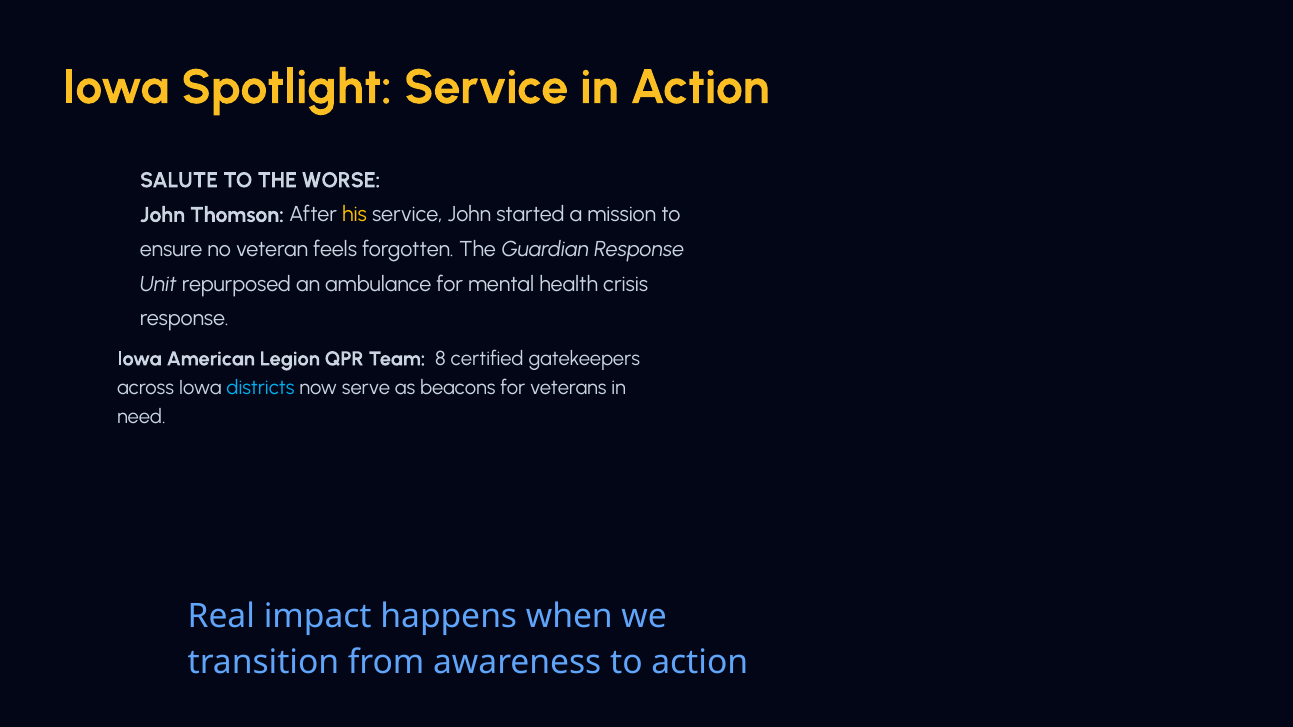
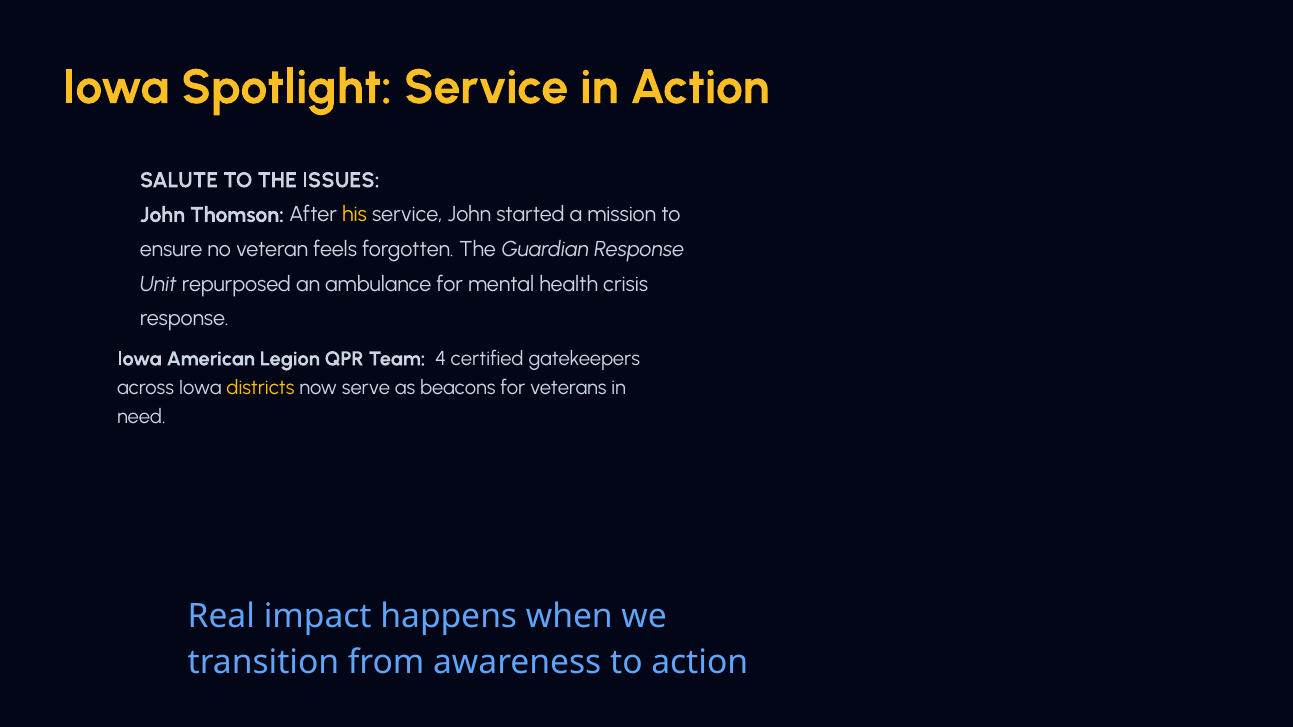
WORSE: WORSE -> ISSUES
8: 8 -> 4
districts colour: light blue -> yellow
